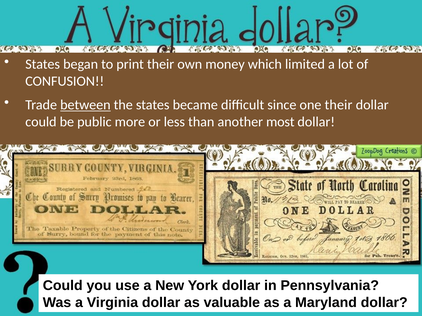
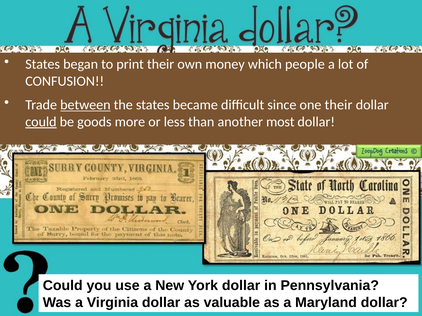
limited: limited -> people
could at (41, 122) underline: none -> present
public: public -> goods
